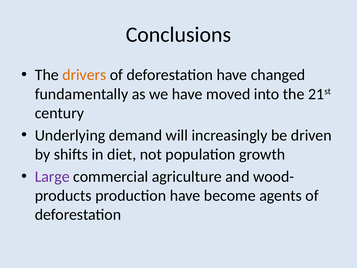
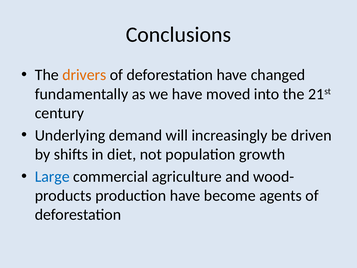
Large colour: purple -> blue
